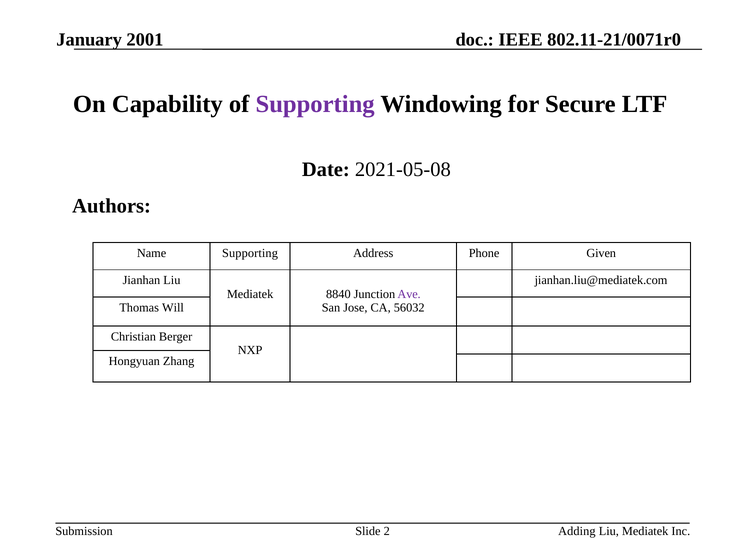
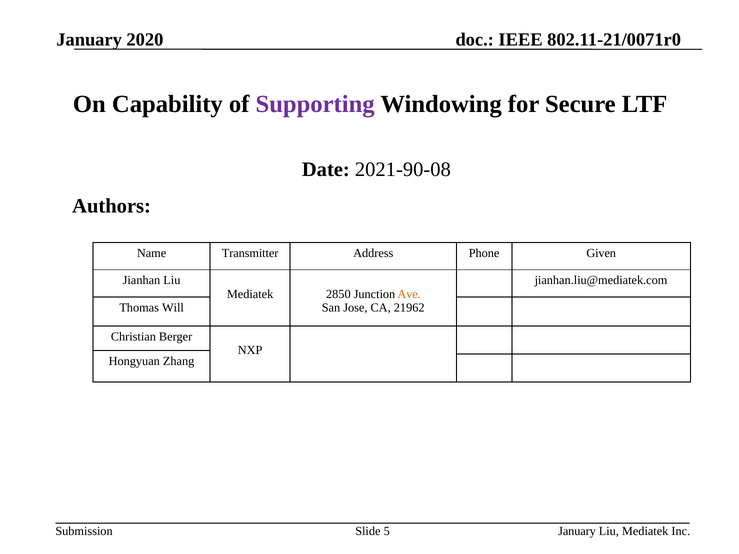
2001: 2001 -> 2020
2021-05-08: 2021-05-08 -> 2021-90-08
Name Supporting: Supporting -> Transmitter
8840: 8840 -> 2850
Ave colour: purple -> orange
56032: 56032 -> 21962
2: 2 -> 5
Adding at (577, 532): Adding -> January
